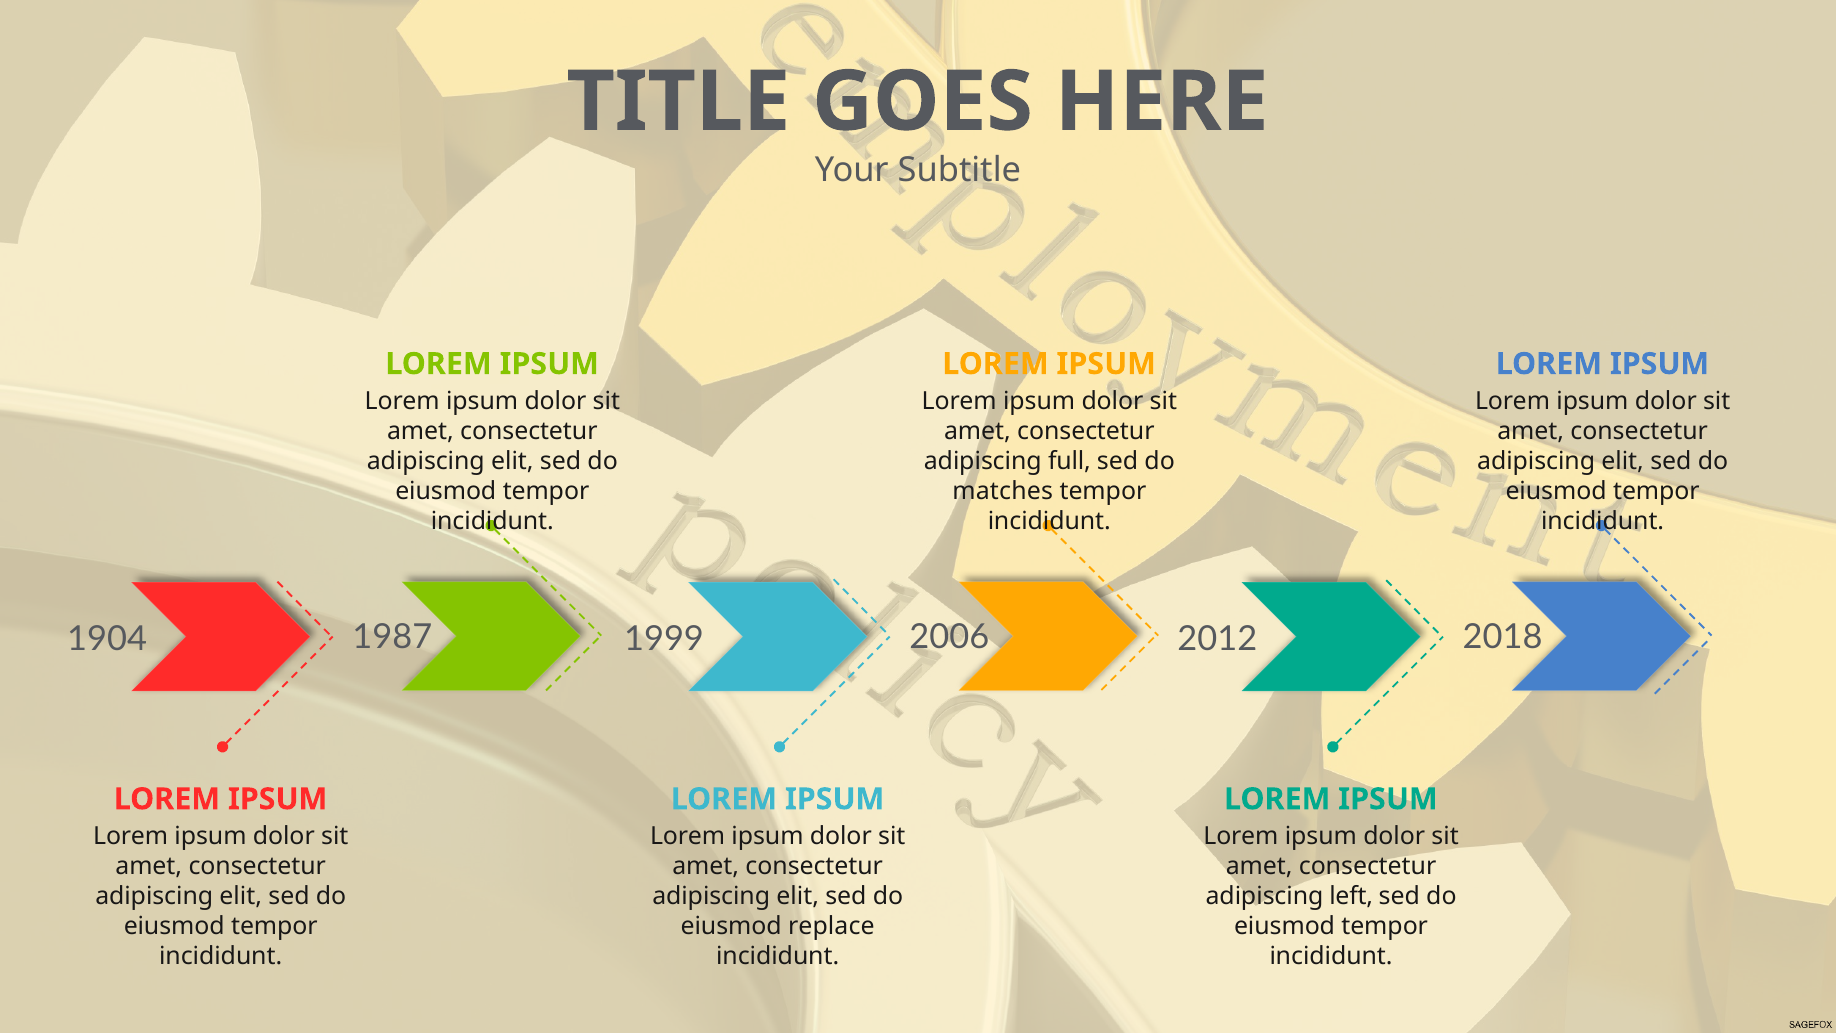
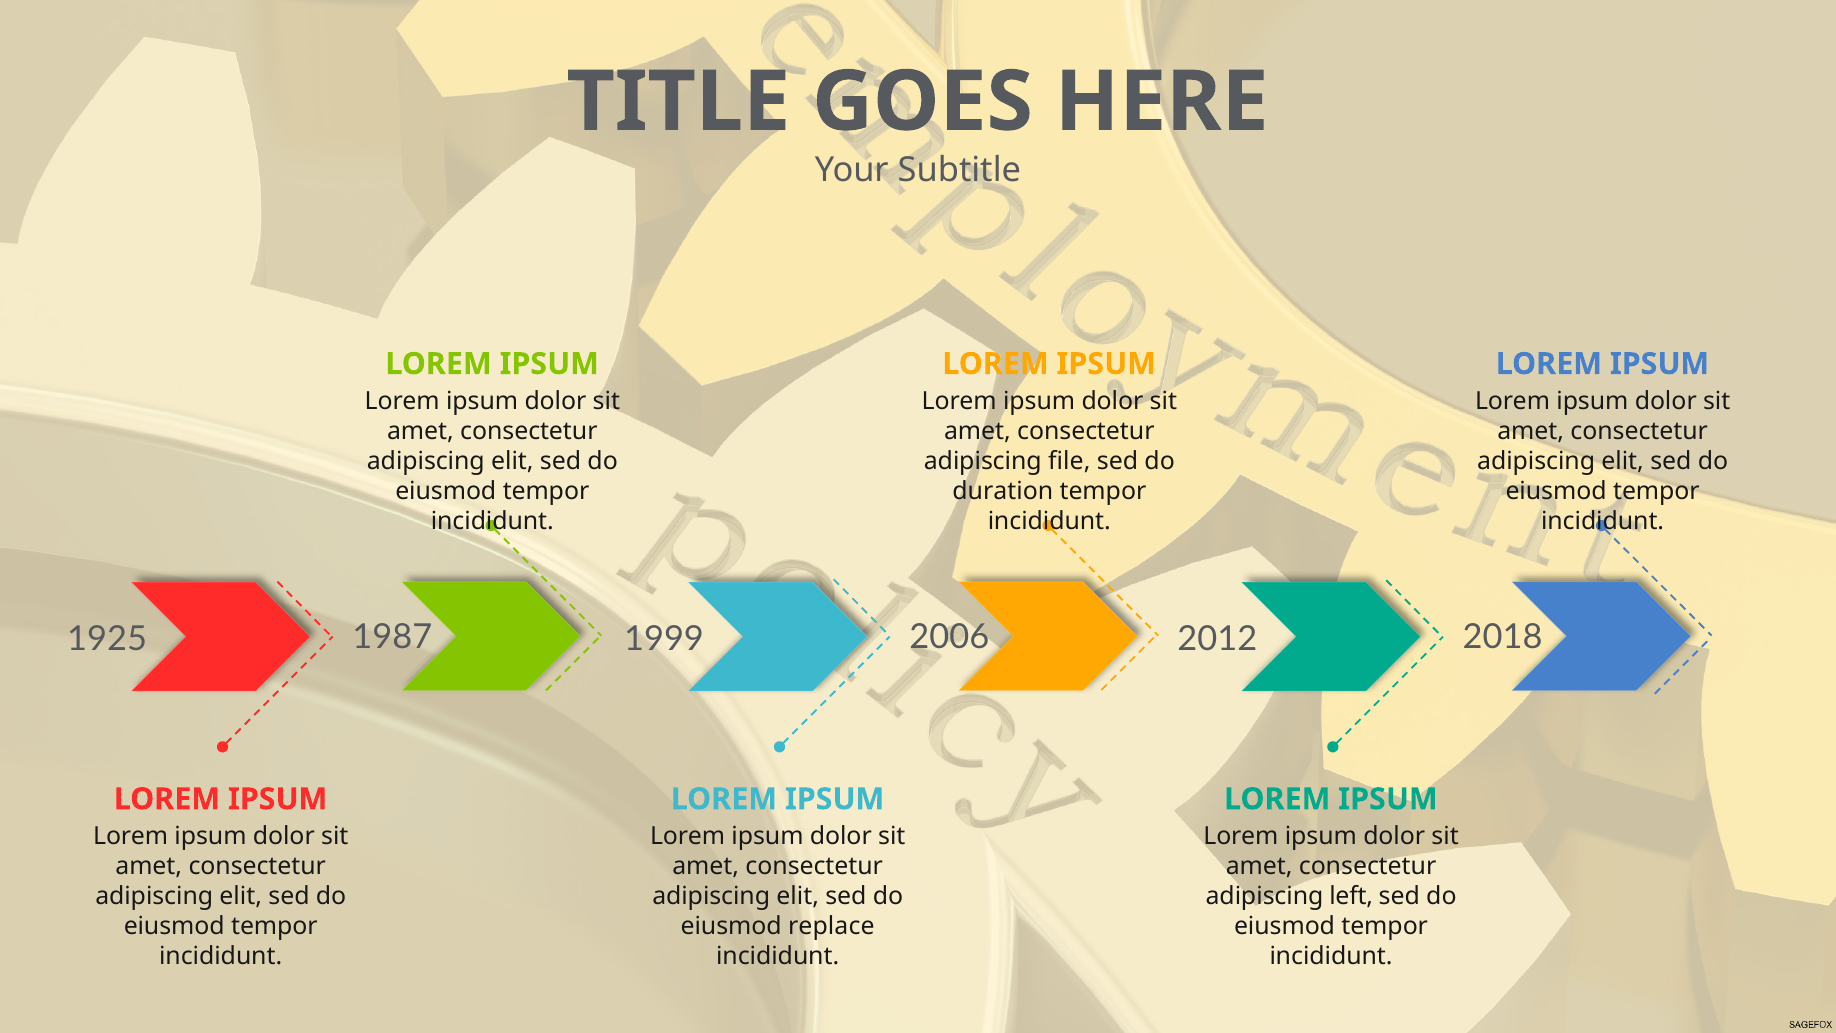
full: full -> file
matches: matches -> duration
1904: 1904 -> 1925
